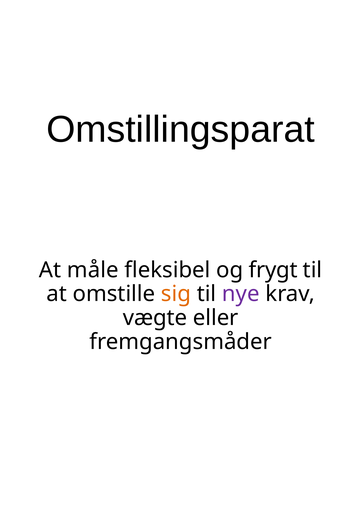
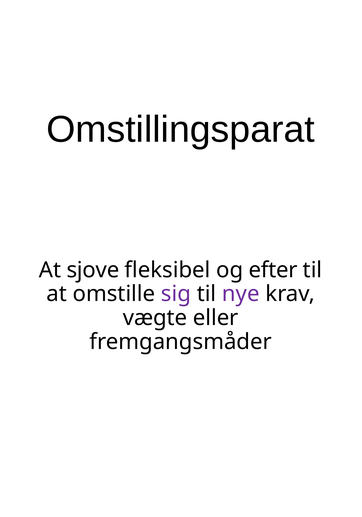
måle: måle -> sjove
frygt: frygt -> efter
sig colour: orange -> purple
